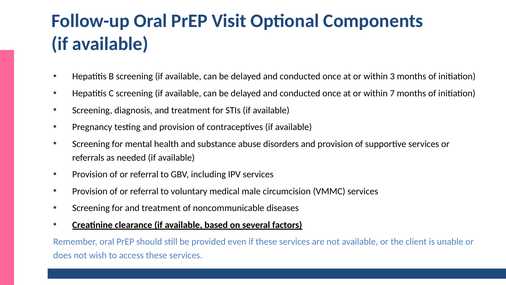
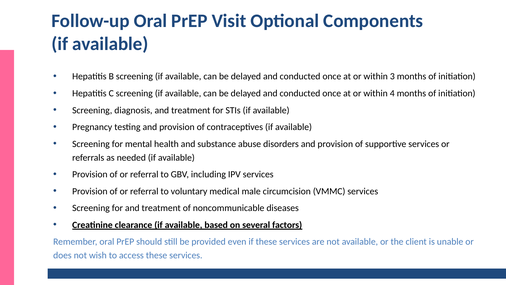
7: 7 -> 4
